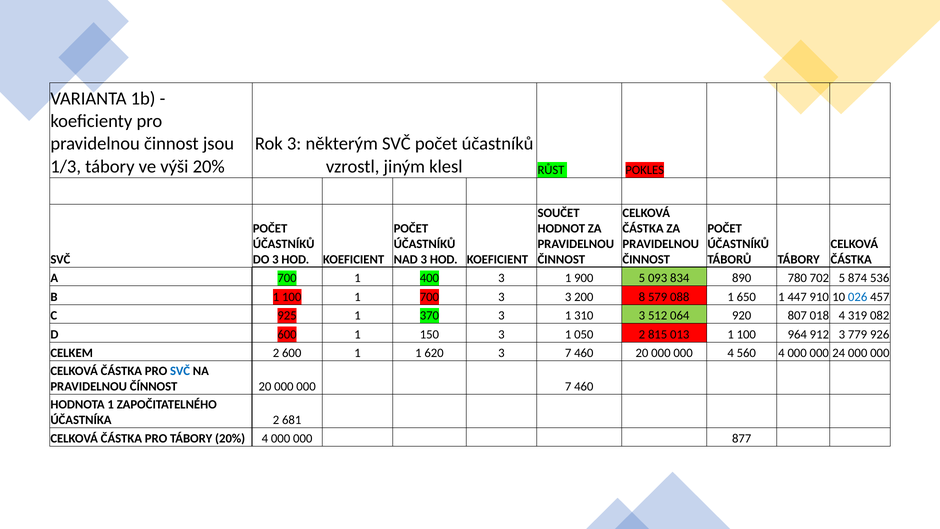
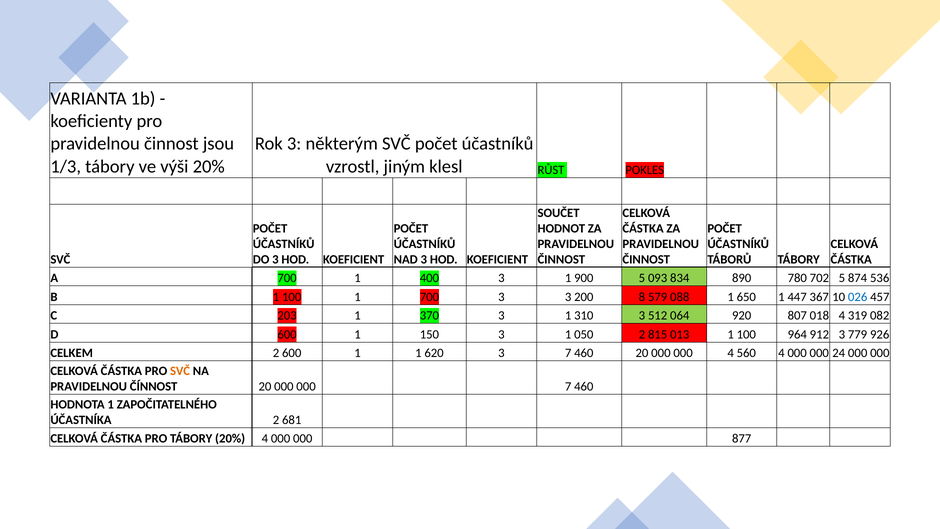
910: 910 -> 367
925: 925 -> 203
SVČ at (180, 371) colour: blue -> orange
